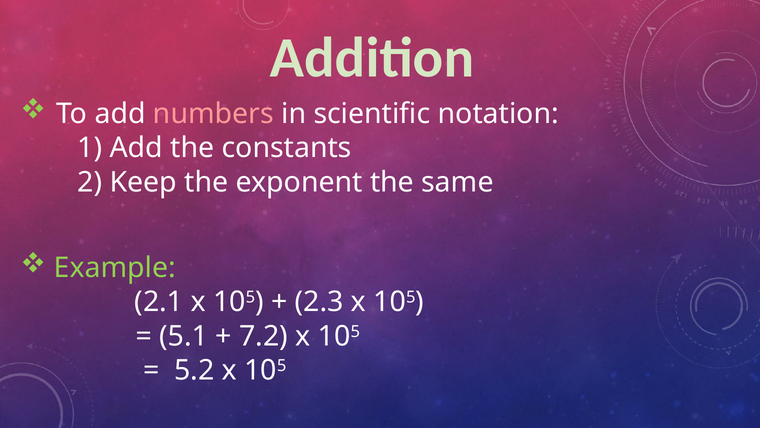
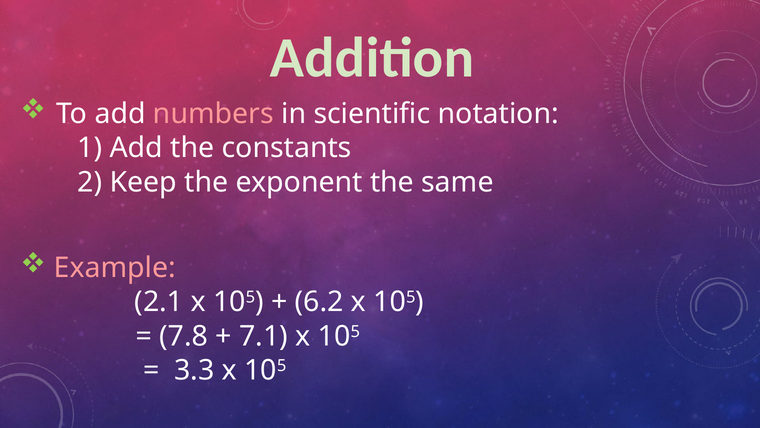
Example colour: light green -> pink
2.3: 2.3 -> 6.2
5.1: 5.1 -> 7.8
7.2: 7.2 -> 7.1
5.2: 5.2 -> 3.3
